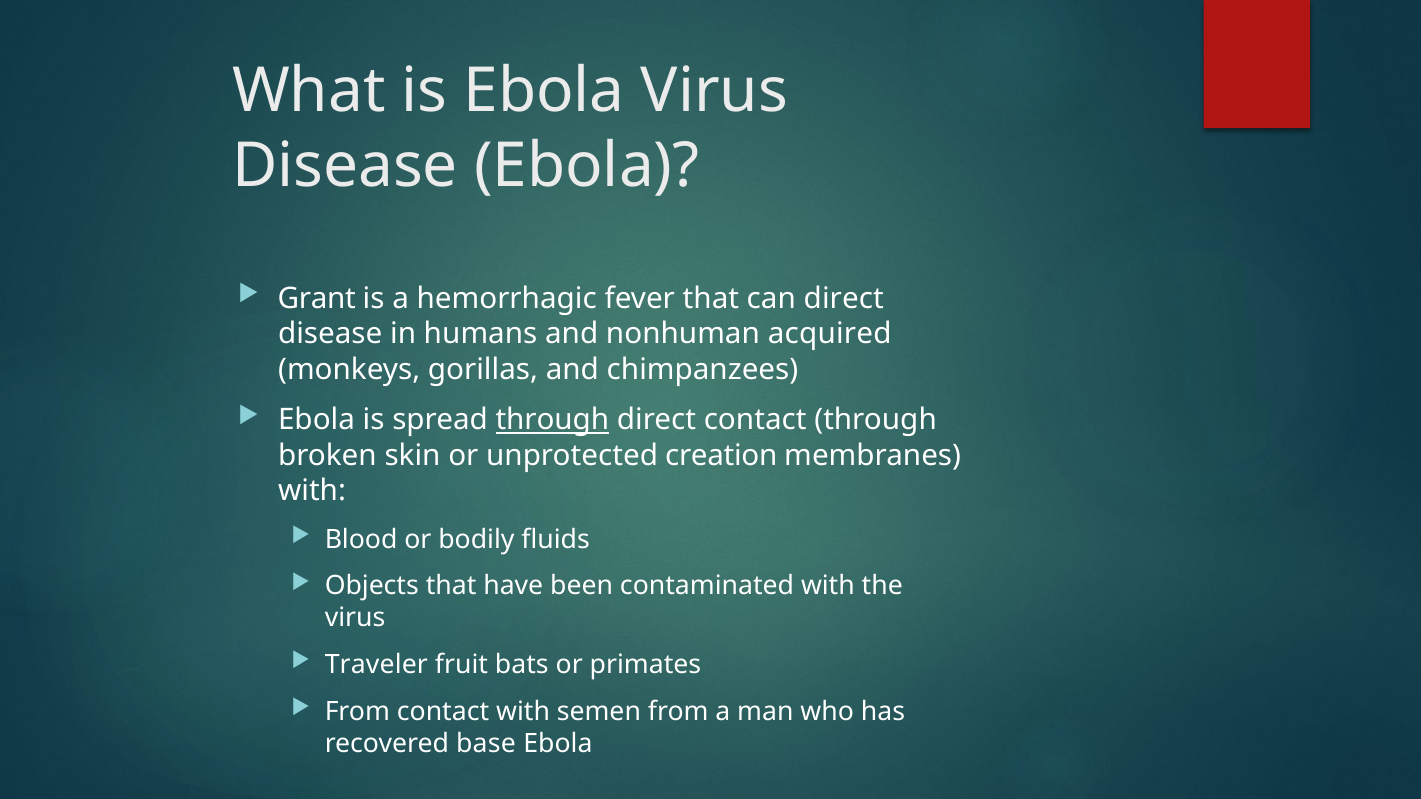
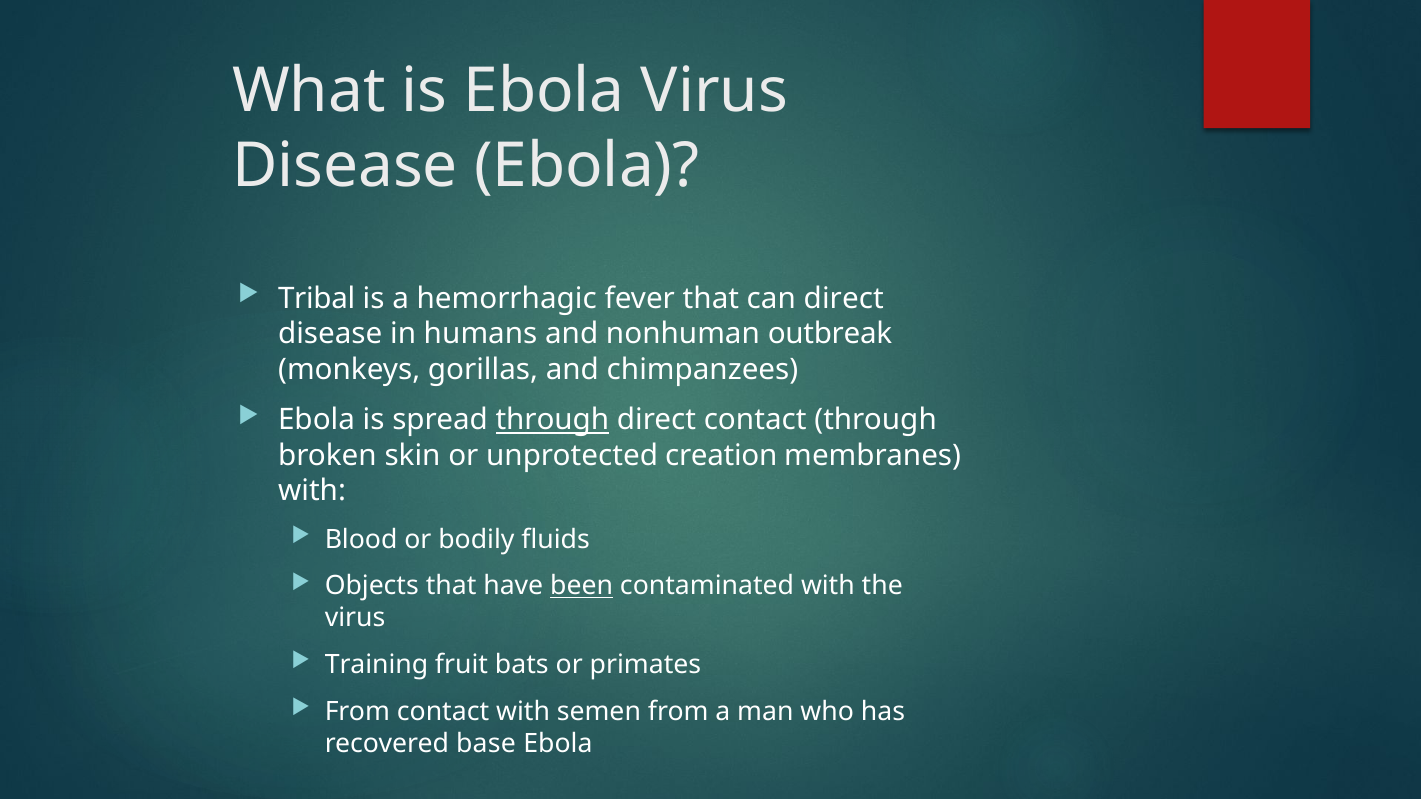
Grant: Grant -> Tribal
acquired: acquired -> outbreak
been underline: none -> present
Traveler: Traveler -> Training
